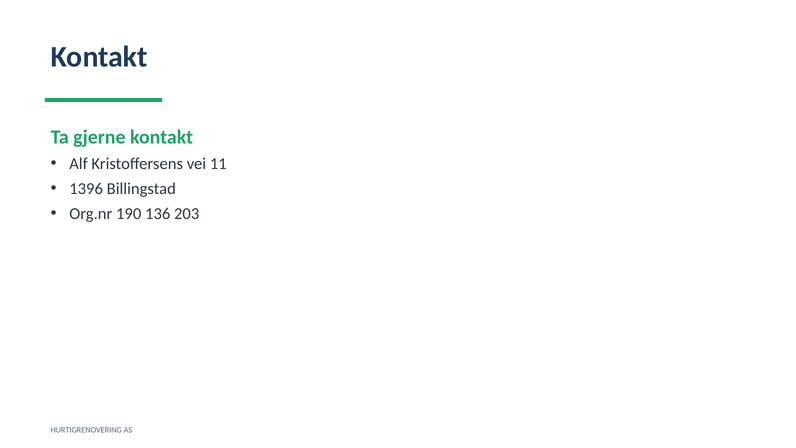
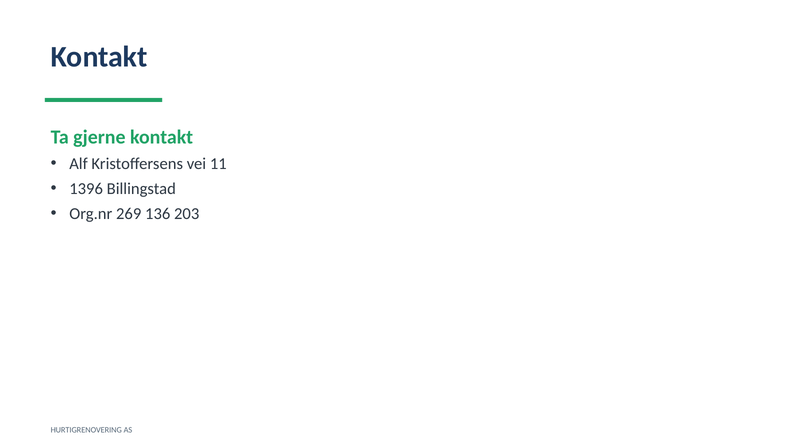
190: 190 -> 269
